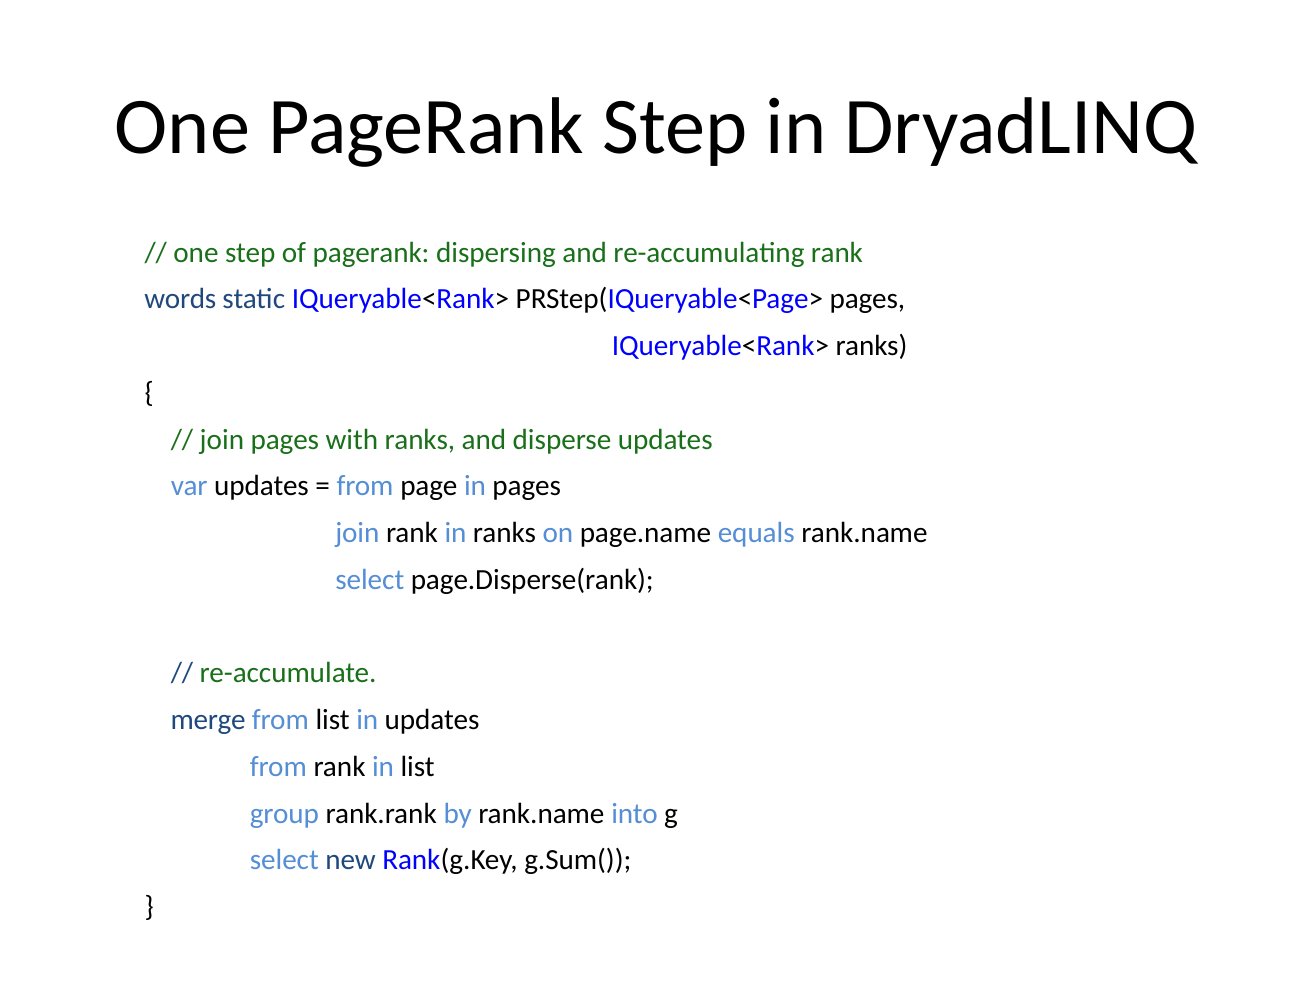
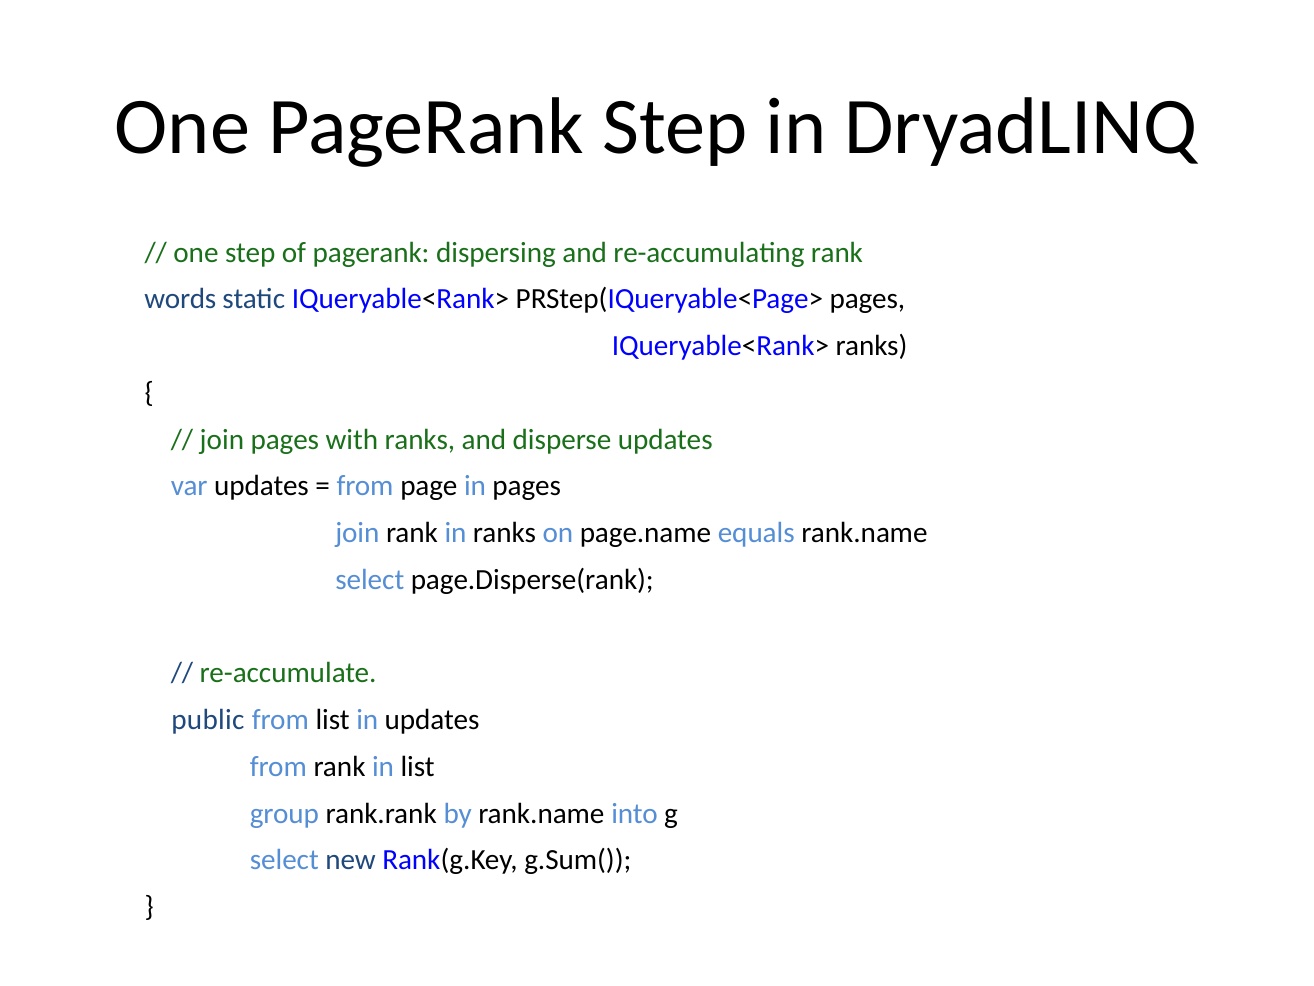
merge: merge -> public
